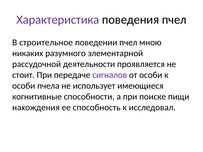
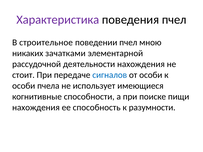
разумного: разумного -> зачатками
деятельности проявляется: проявляется -> нахождения
сигналов colour: purple -> blue
исследовал: исследовал -> разумности
